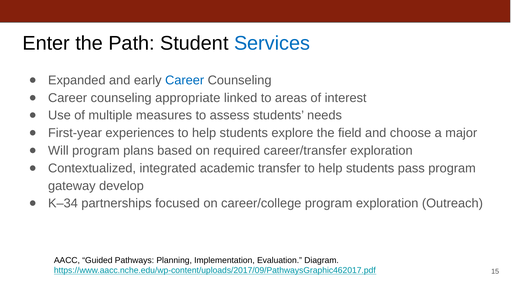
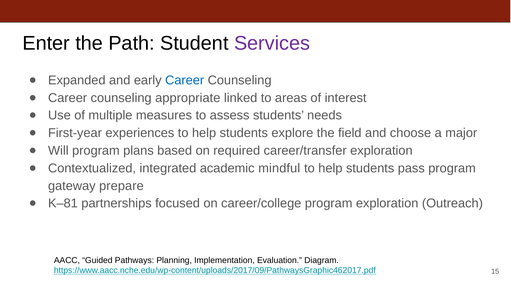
Services colour: blue -> purple
transfer: transfer -> mindful
develop: develop -> prepare
K–34: K–34 -> K–81
